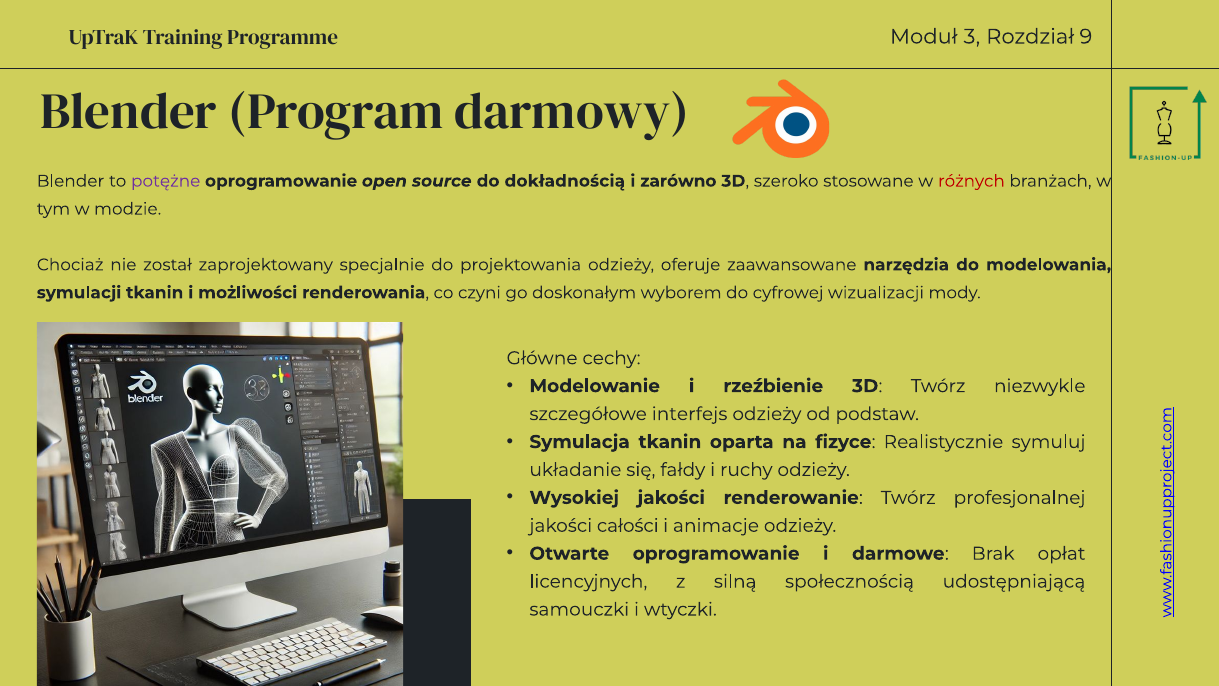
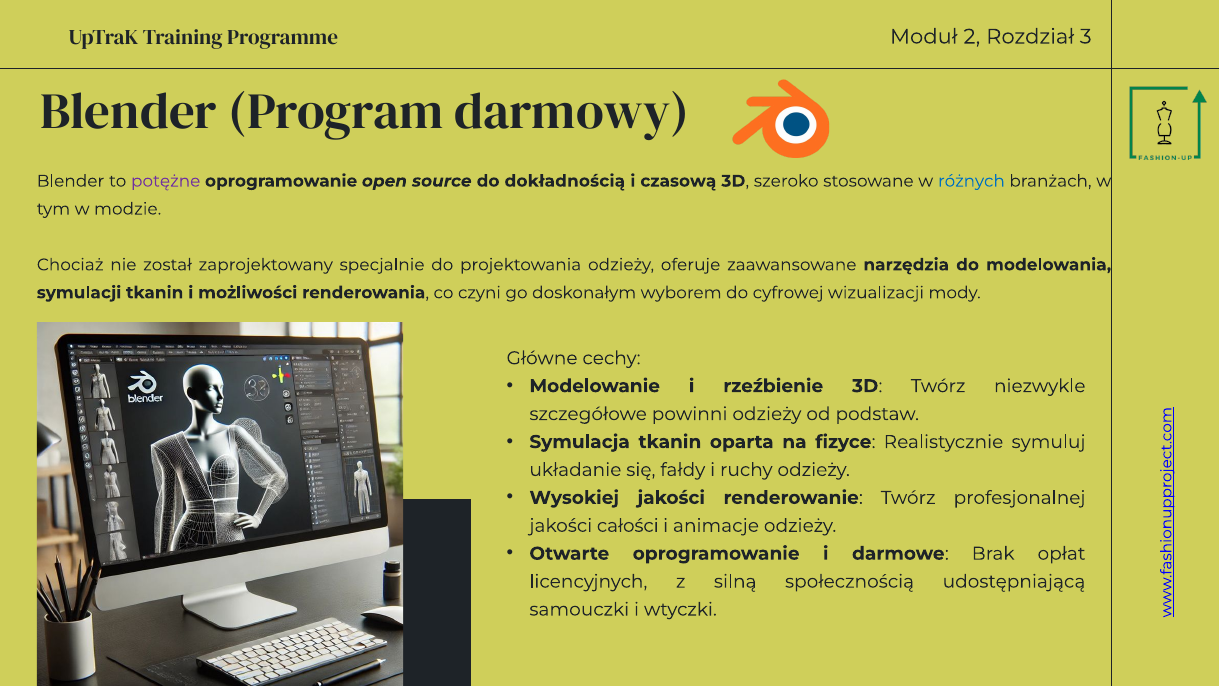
3: 3 -> 2
9: 9 -> 3
zarówno: zarówno -> czasową
różnych colour: red -> blue
interfejs: interfejs -> powinni
